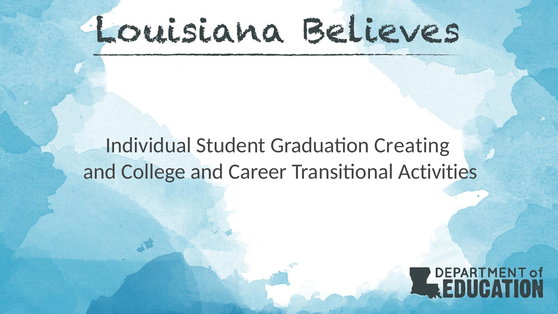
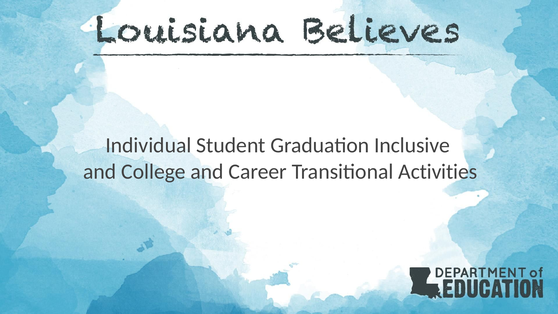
Creating: Creating -> Inclusive
